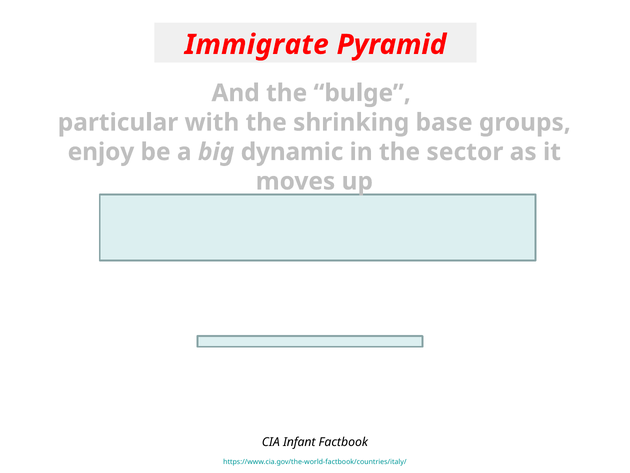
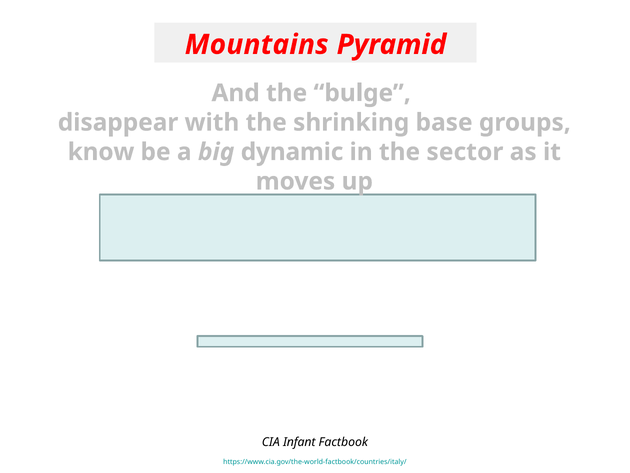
Immigrate: Immigrate -> Mountains
particular: particular -> disappear
enjoy: enjoy -> know
